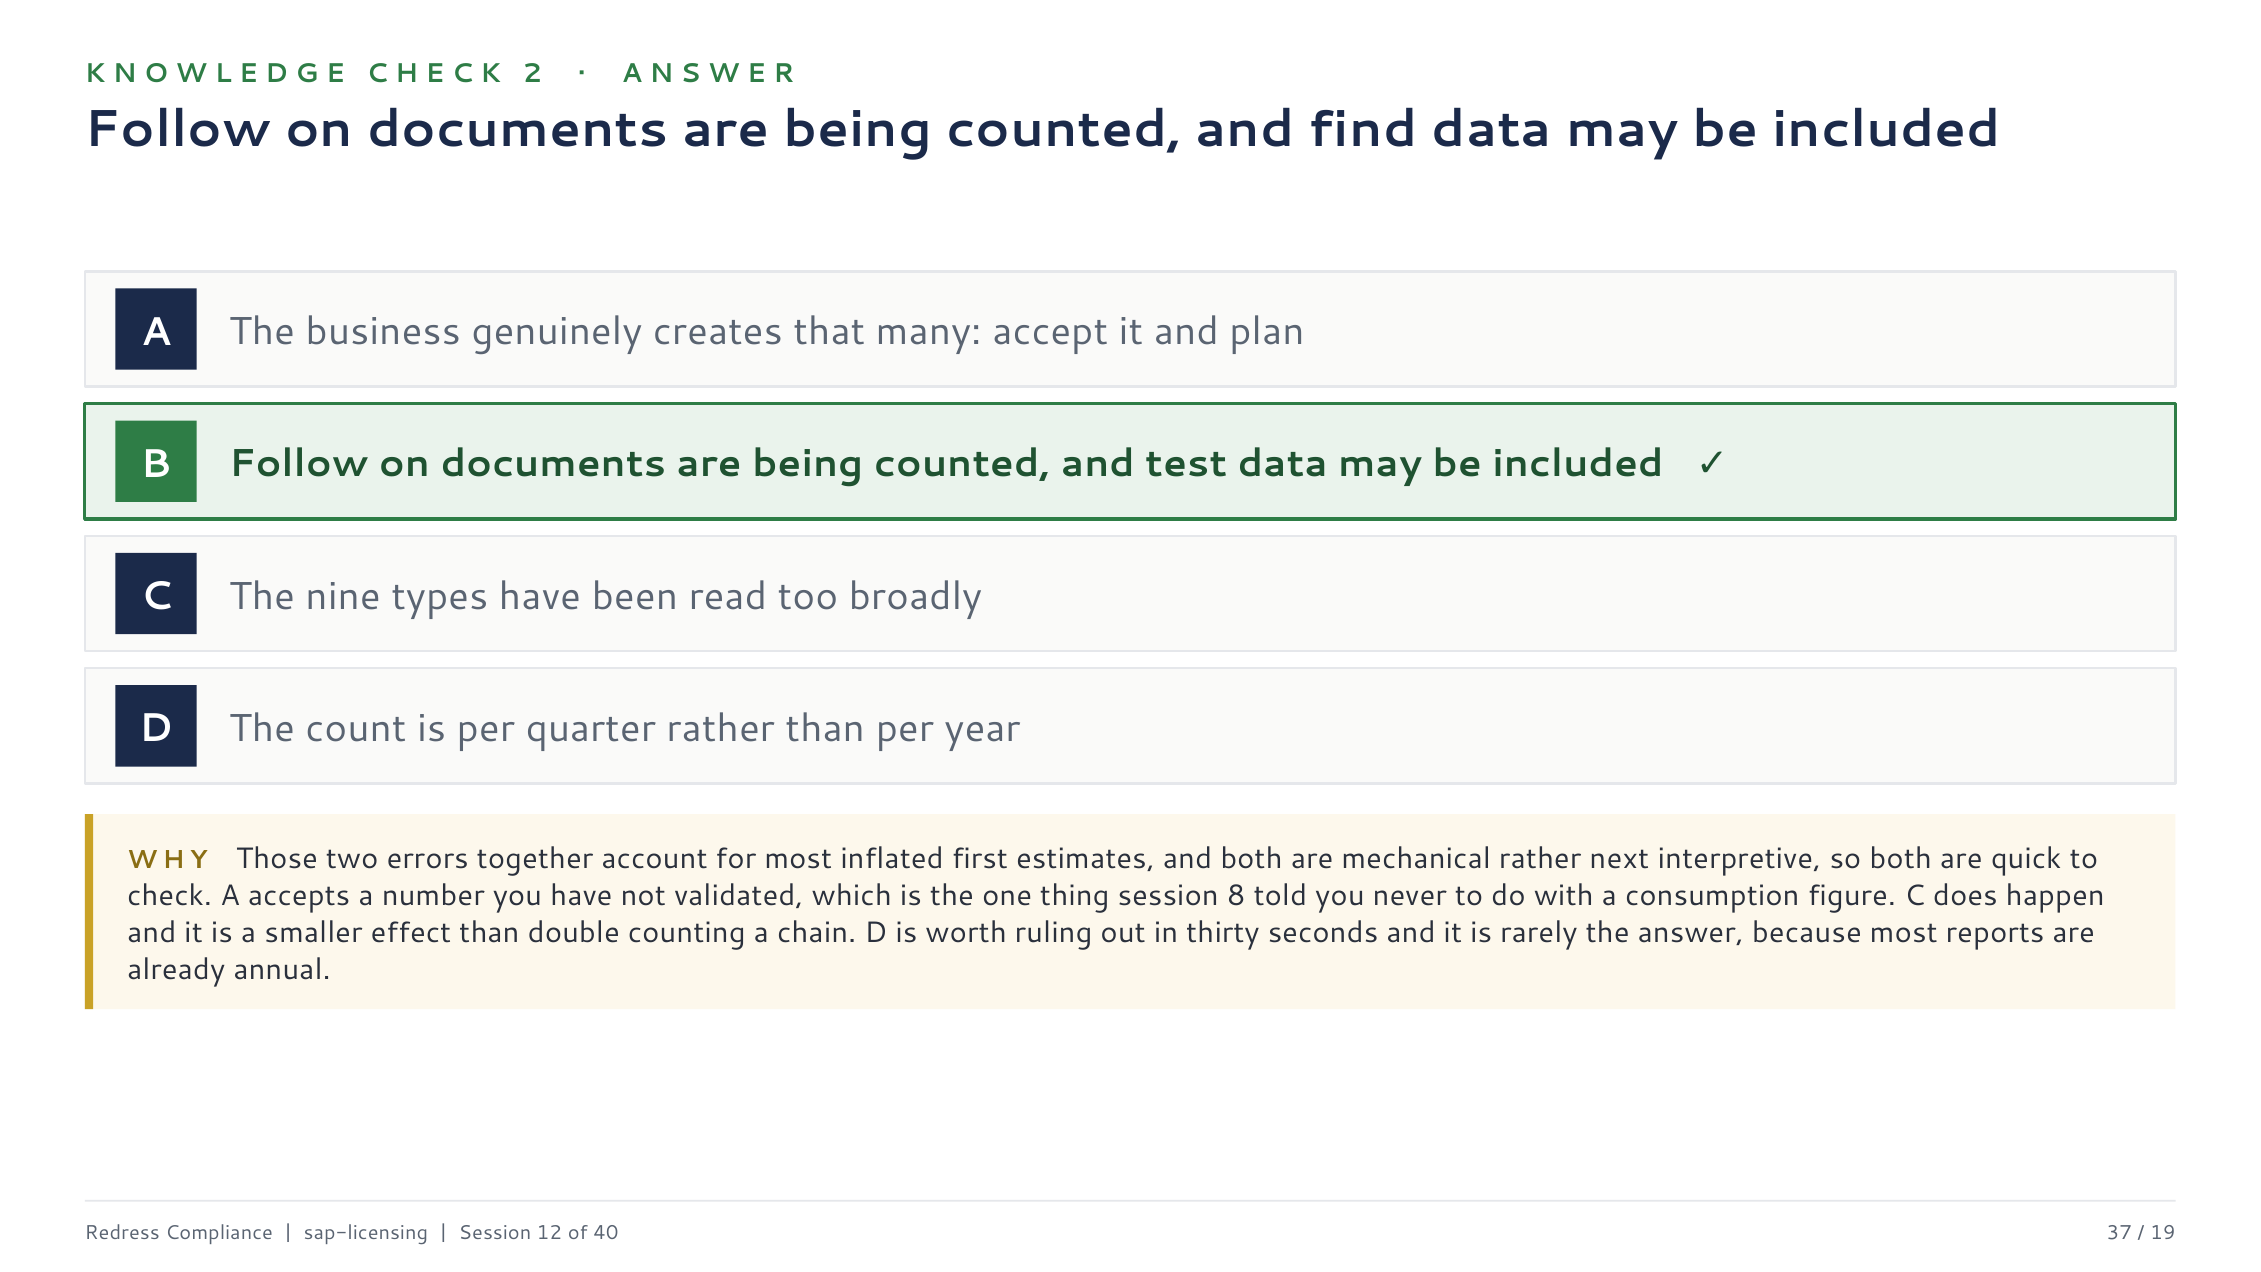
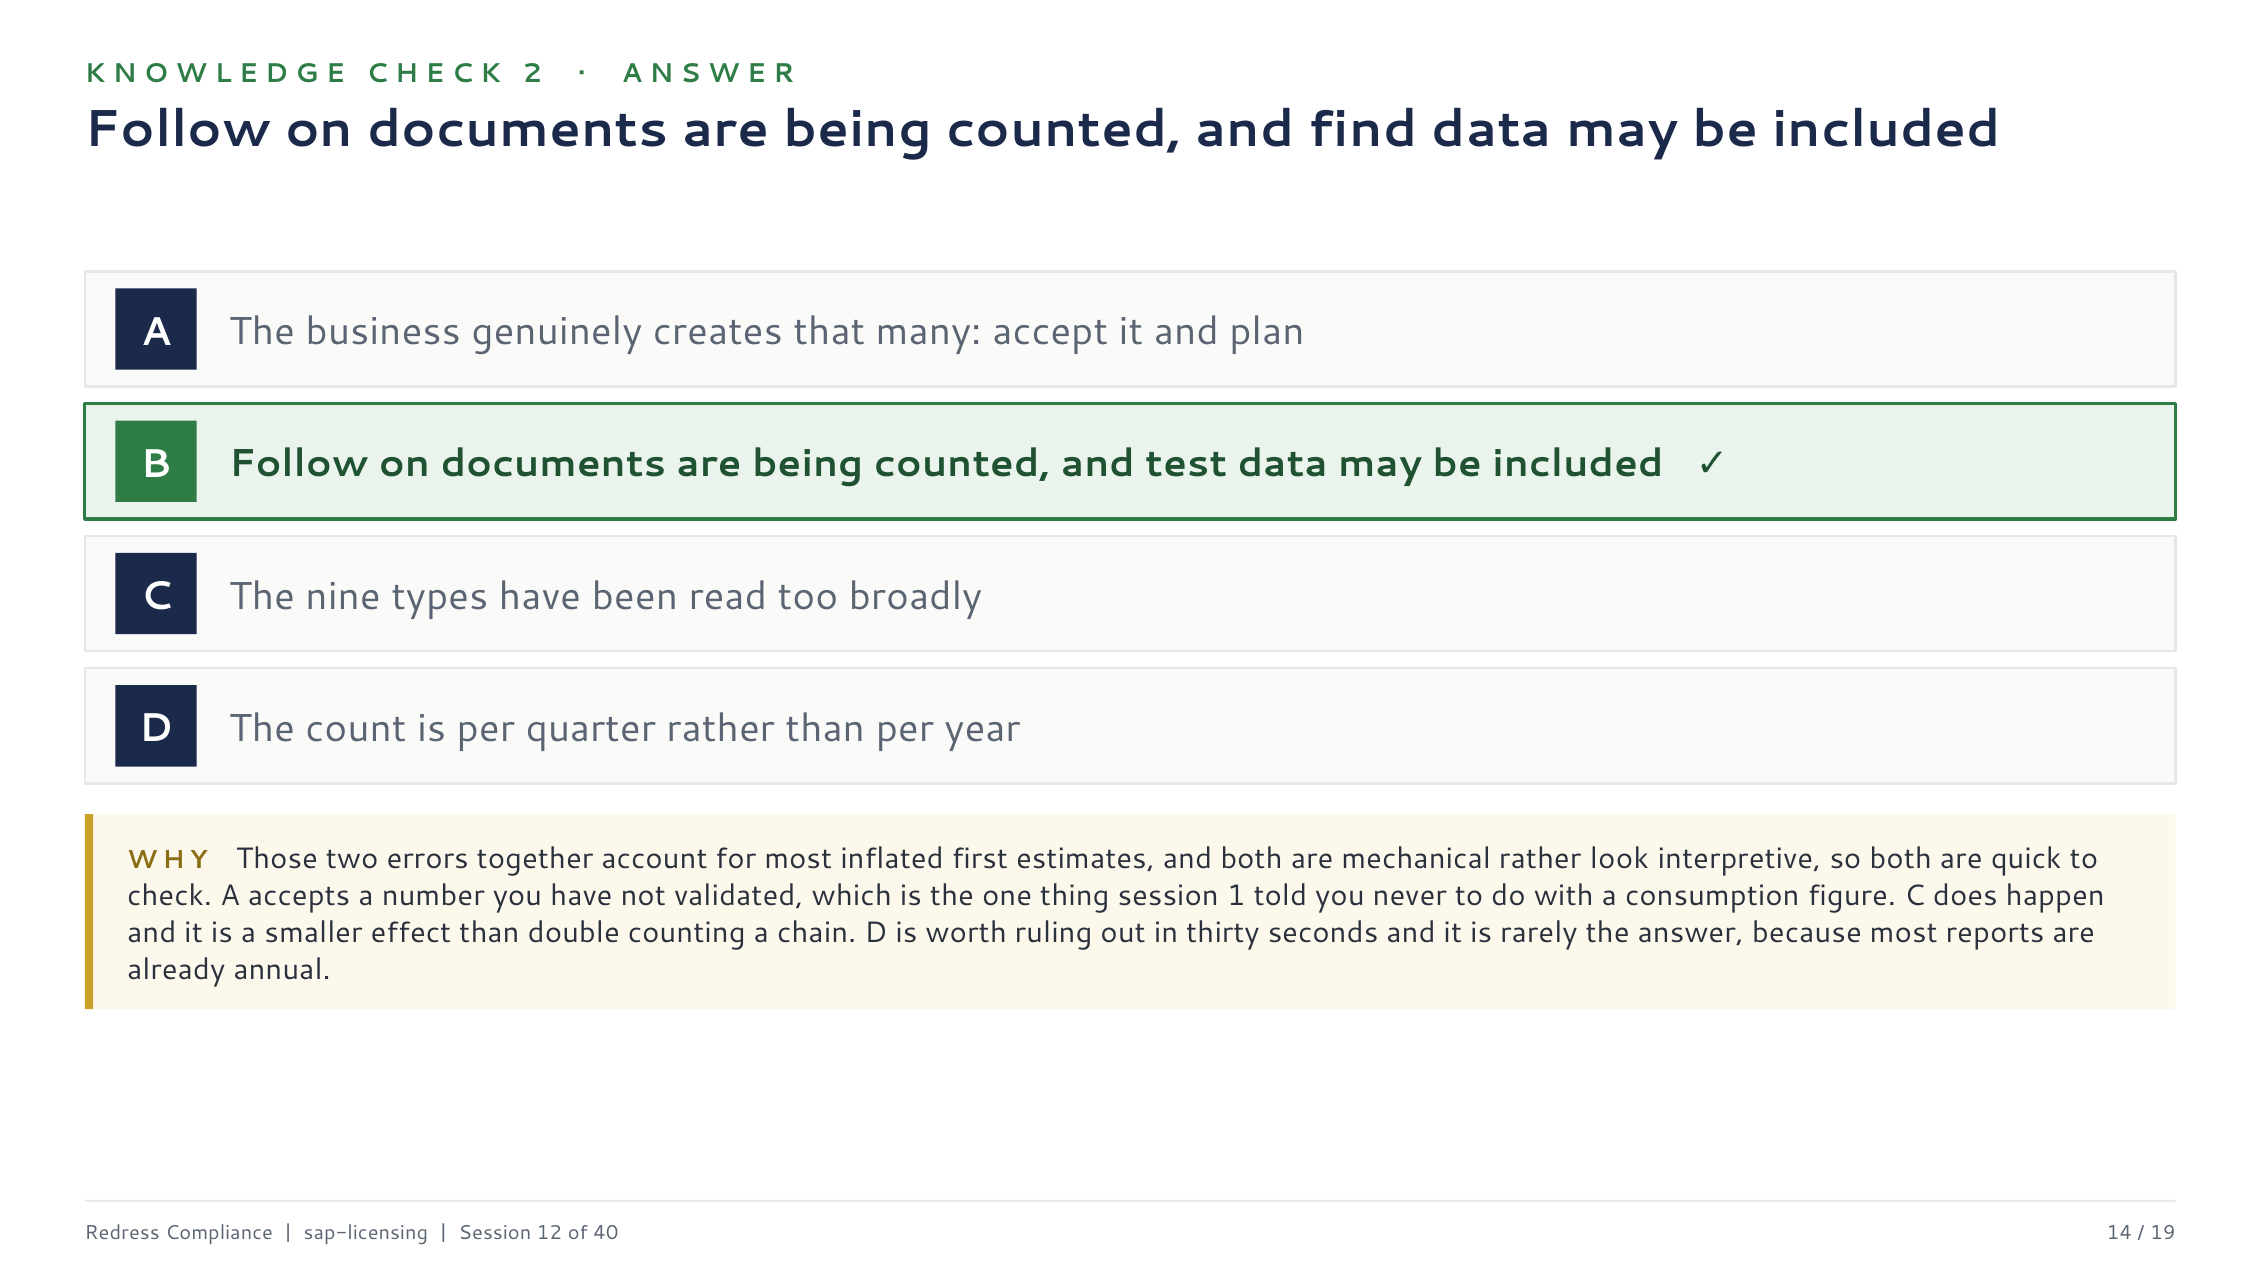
next: next -> look
8: 8 -> 1
37: 37 -> 14
